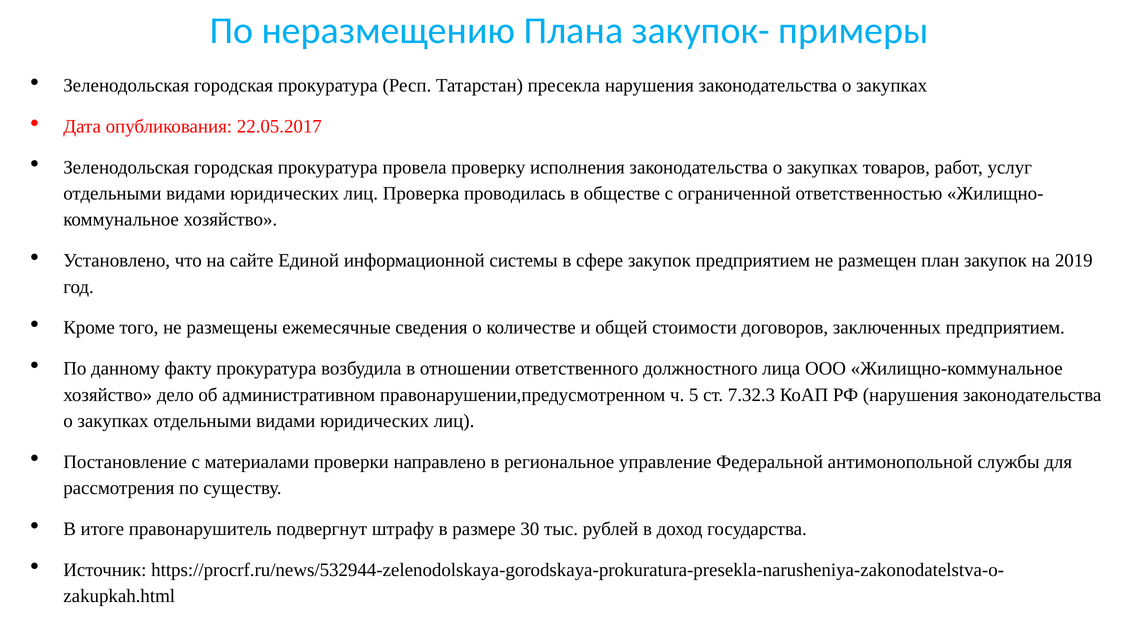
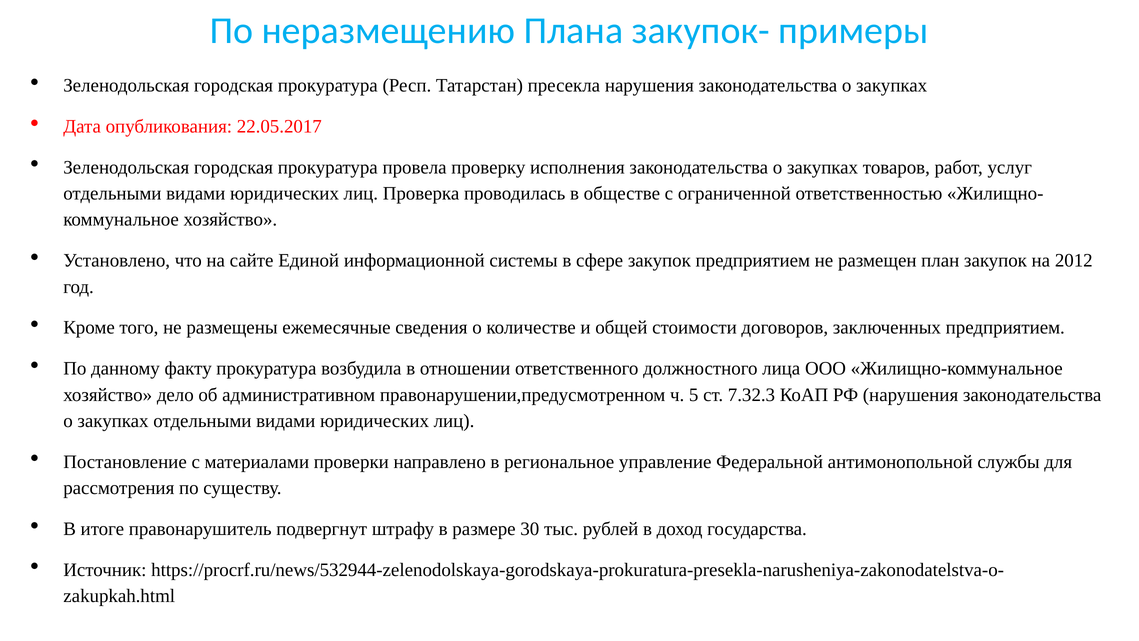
2019: 2019 -> 2012
